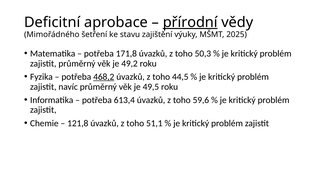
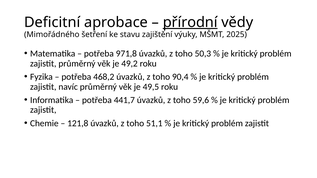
171,8: 171,8 -> 971,8
468,2 underline: present -> none
44,5: 44,5 -> 90,4
613,4: 613,4 -> 441,7
